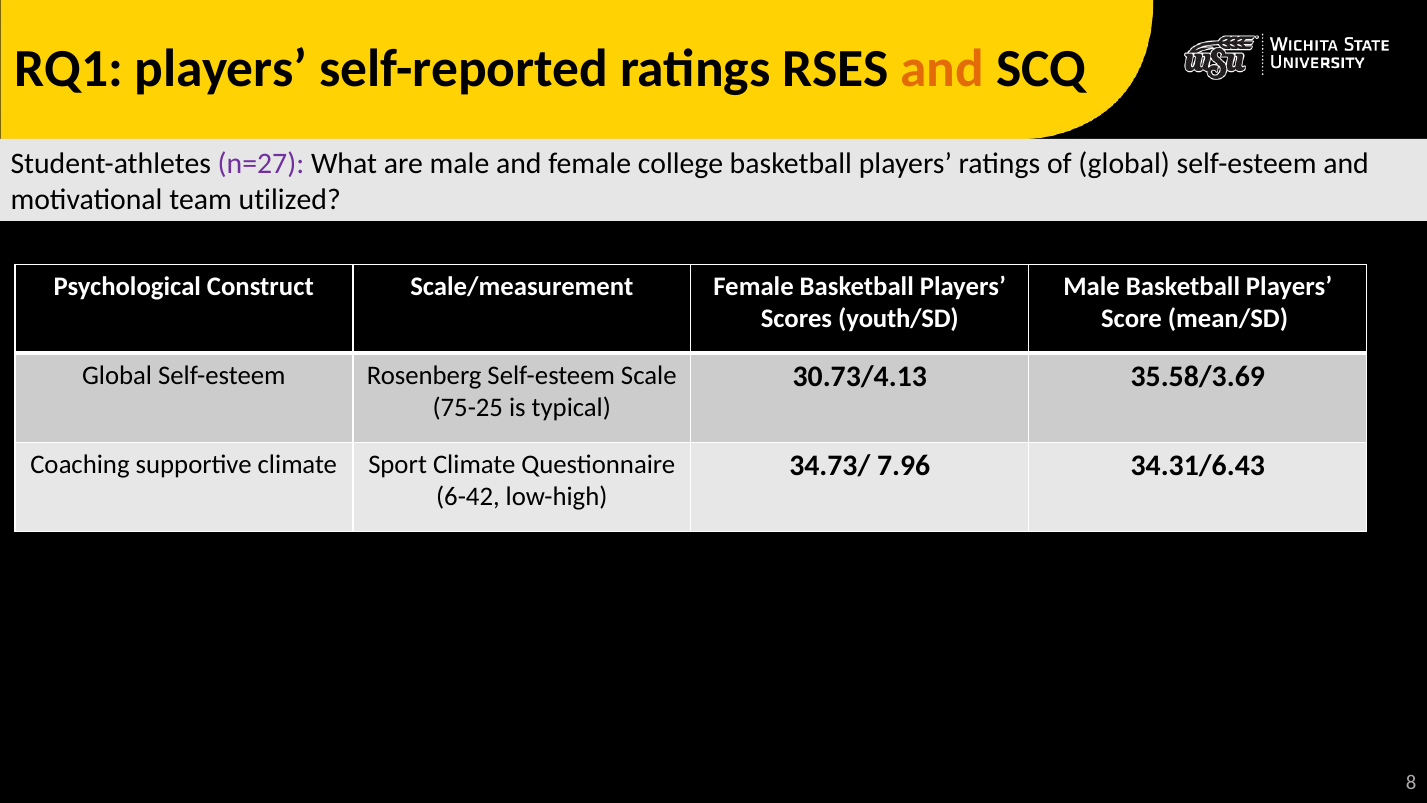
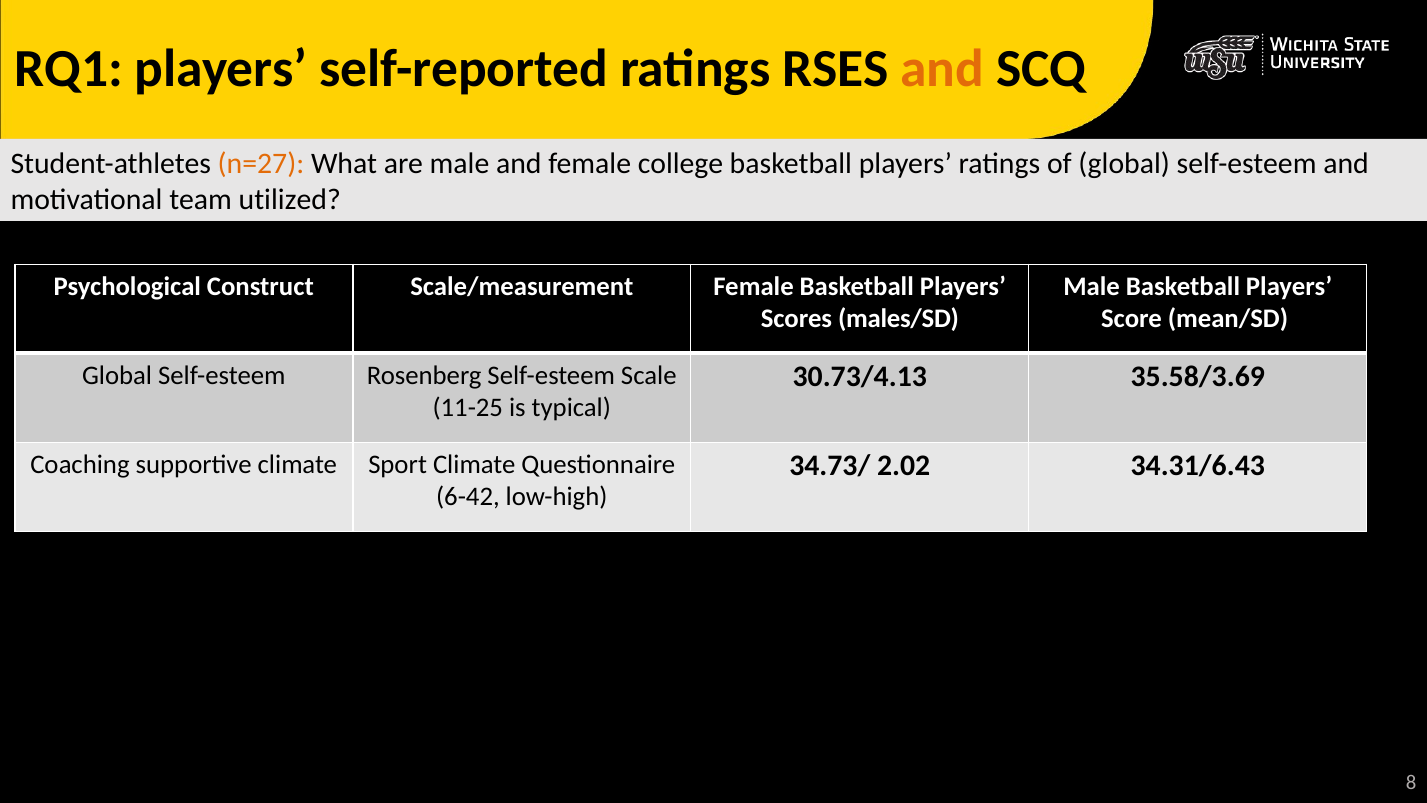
n=27 colour: purple -> orange
youth/SD: youth/SD -> males/SD
75-25: 75-25 -> 11-25
7.96: 7.96 -> 2.02
